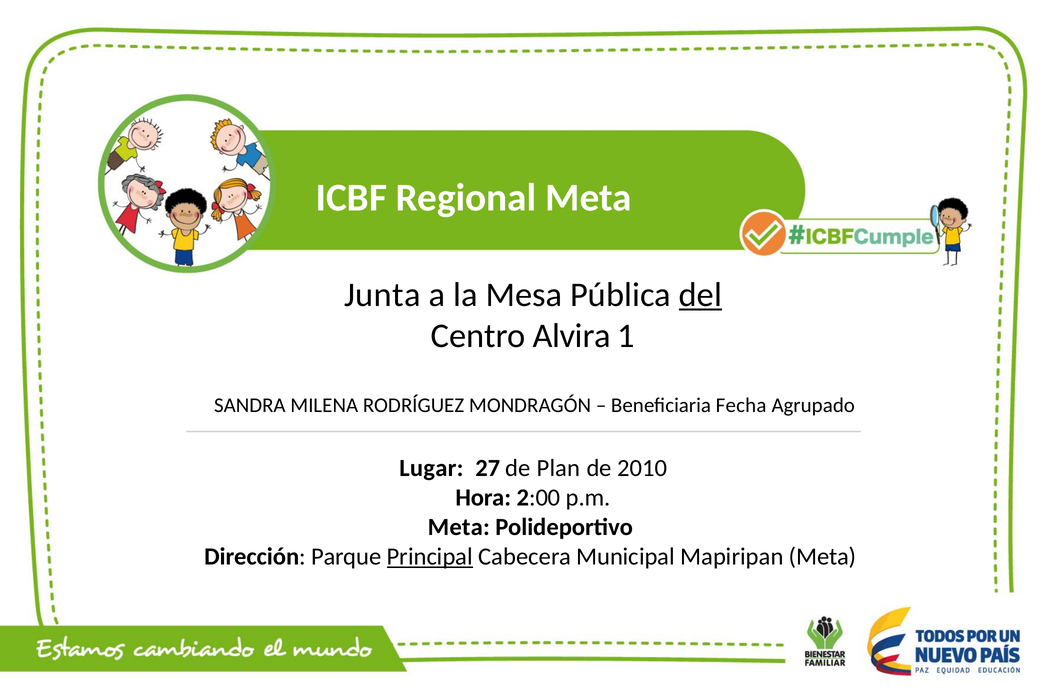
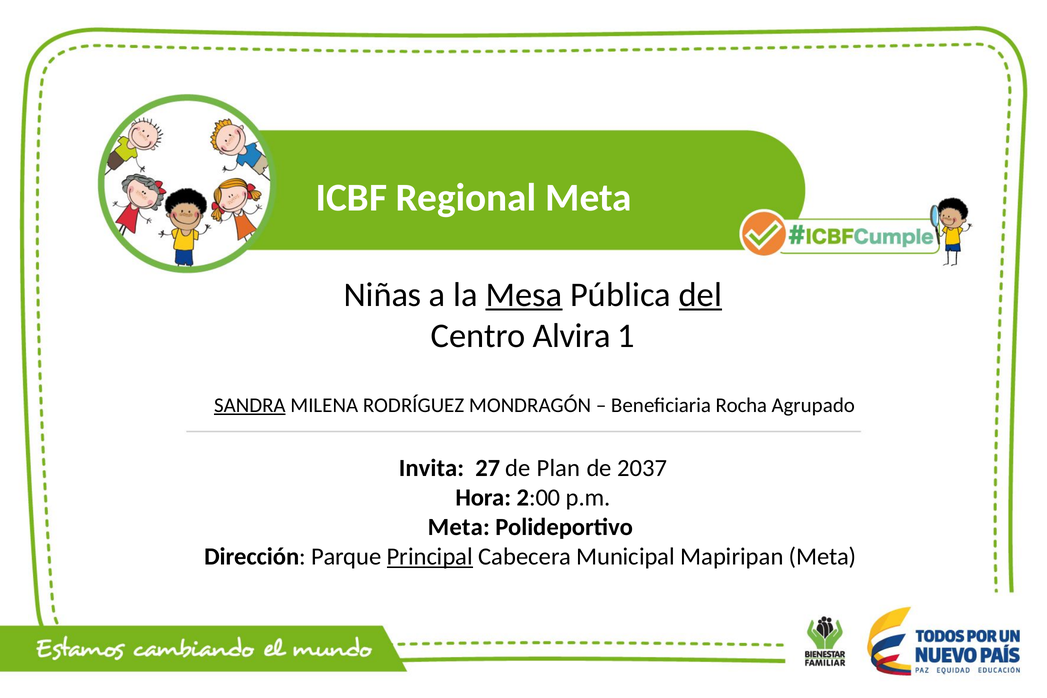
Junta: Junta -> Niñas
Mesa underline: none -> present
SANDRA underline: none -> present
Fecha: Fecha -> Rocha
Lugar: Lugar -> Invita
2010: 2010 -> 2037
